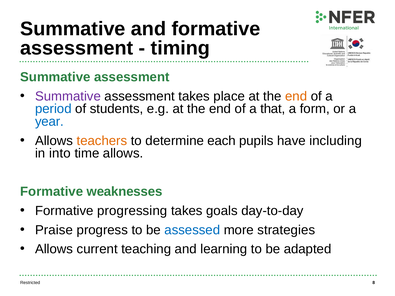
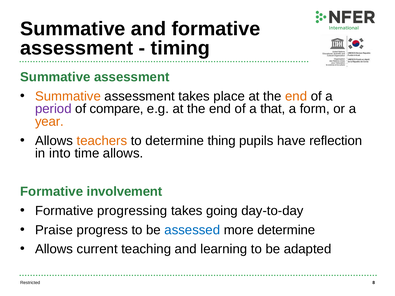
Summative at (68, 96) colour: purple -> orange
period colour: blue -> purple
students: students -> compare
year colour: blue -> orange
each: each -> thing
including: including -> reflection
weaknesses: weaknesses -> involvement
goals: goals -> going
more strategies: strategies -> determine
